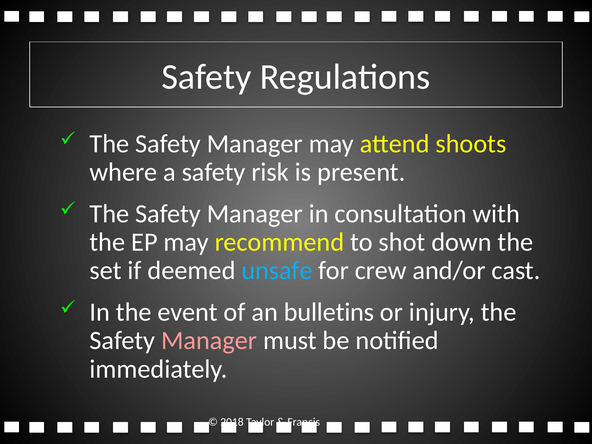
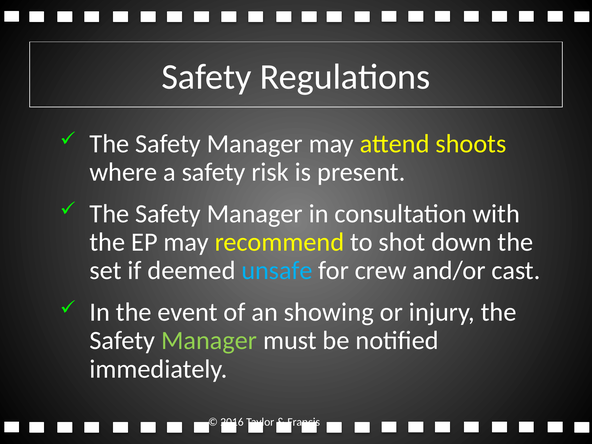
bulletins: bulletins -> showing
Manager at (209, 341) colour: pink -> light green
2018: 2018 -> 2016
